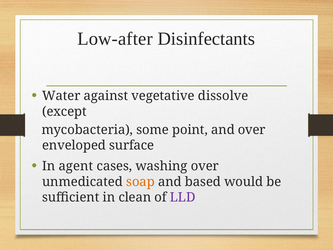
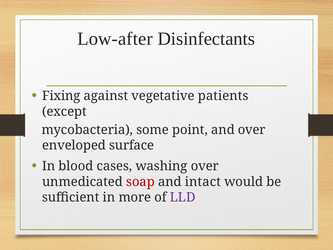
Water: Water -> Fixing
dissolve: dissolve -> patients
agent: agent -> blood
soap colour: orange -> red
based: based -> intact
clean: clean -> more
